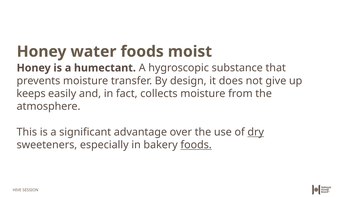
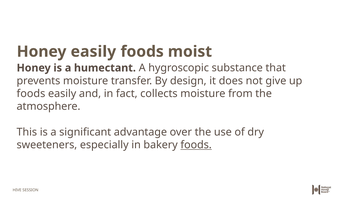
Honey water: water -> easily
keeps at (31, 94): keeps -> foods
dry underline: present -> none
